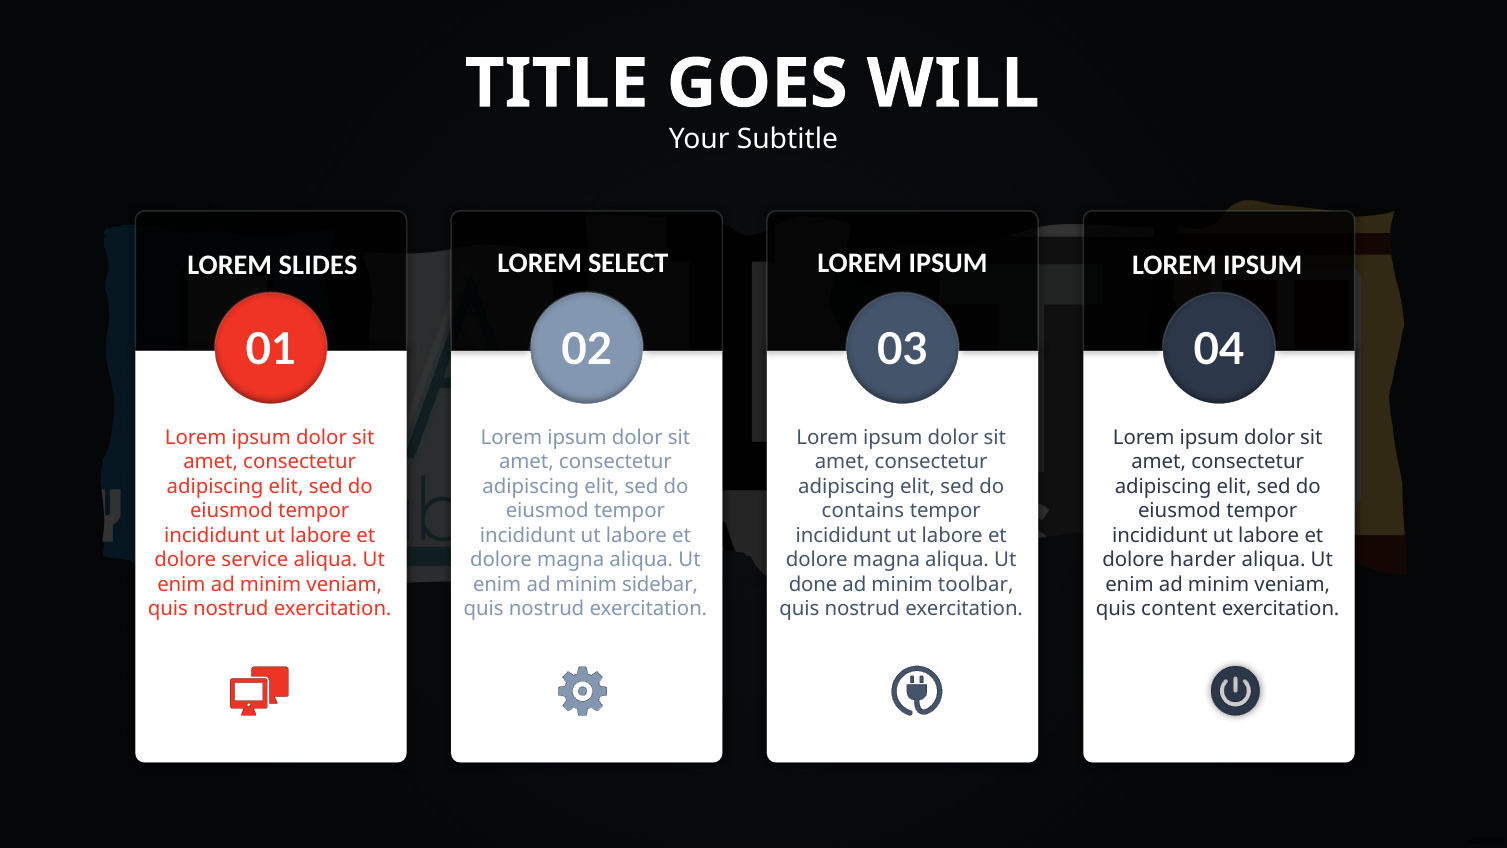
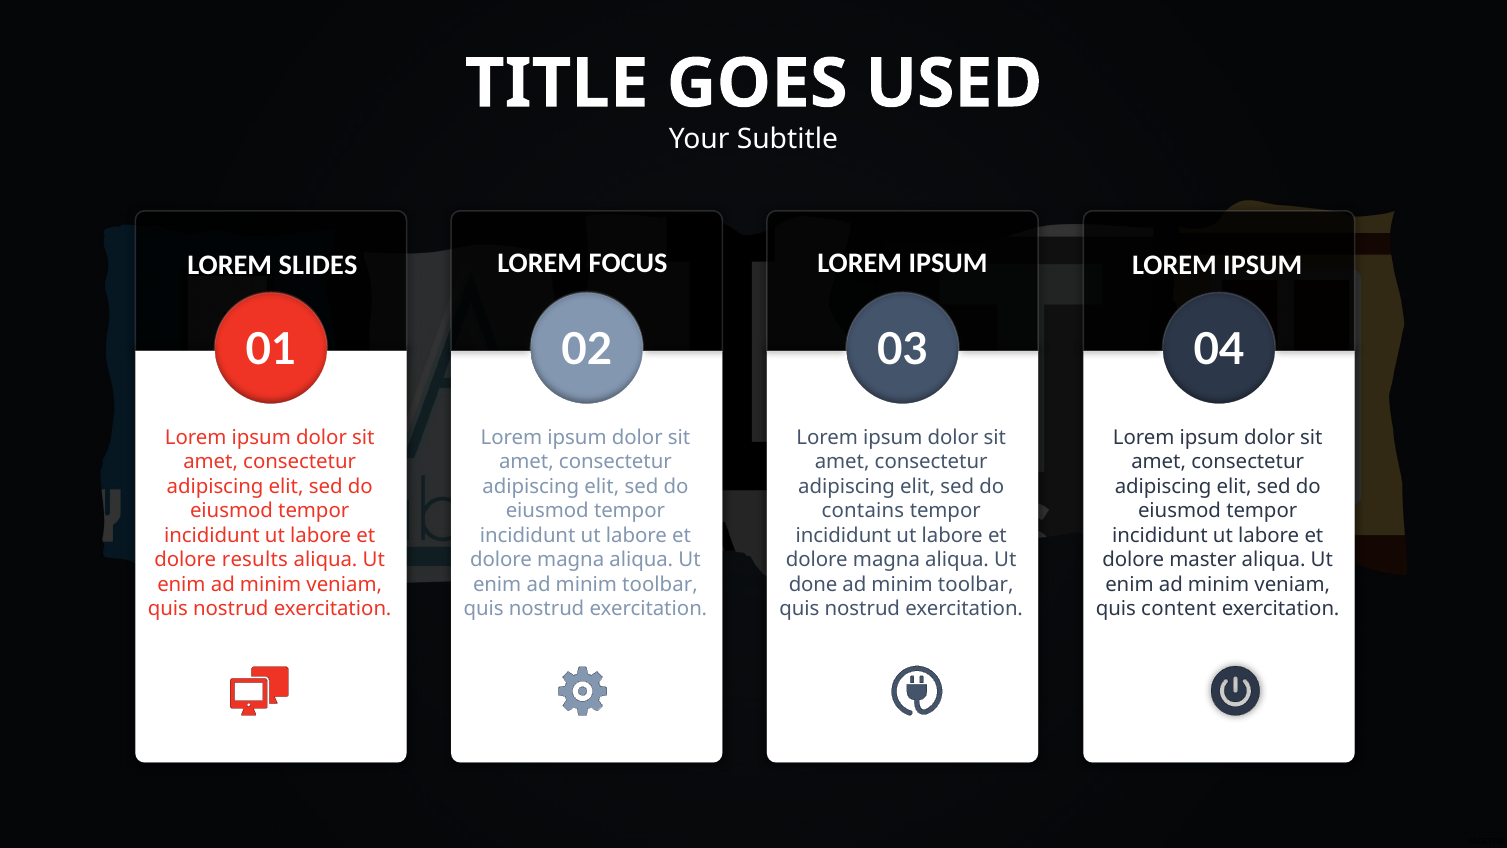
WILL: WILL -> USED
SELECT: SELECT -> FOCUS
service: service -> results
harder: harder -> master
enim ad minim sidebar: sidebar -> toolbar
